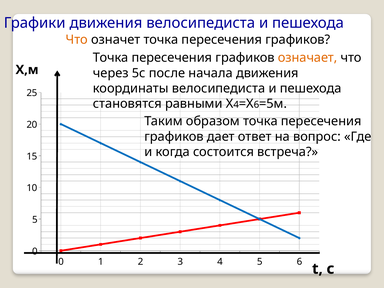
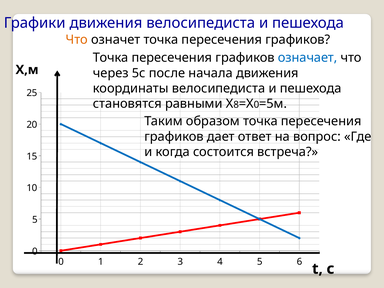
означает colour: orange -> blue
4 at (236, 105): 4 -> 8
6 at (256, 105): 6 -> 0
